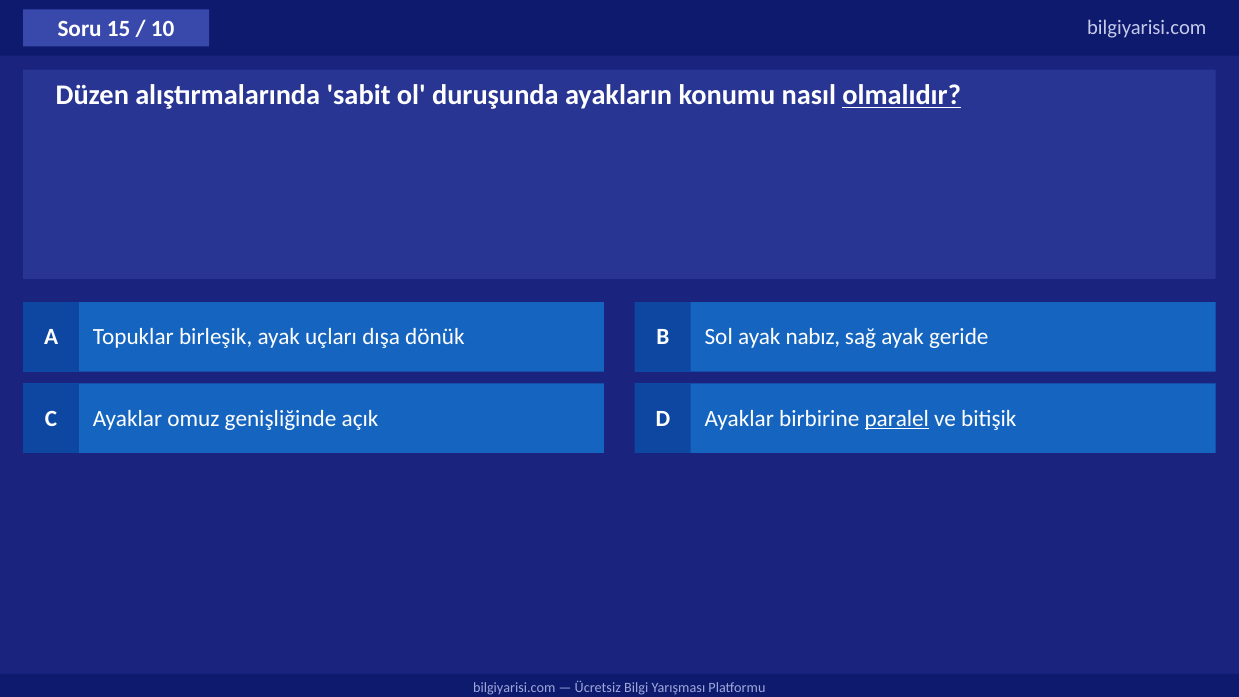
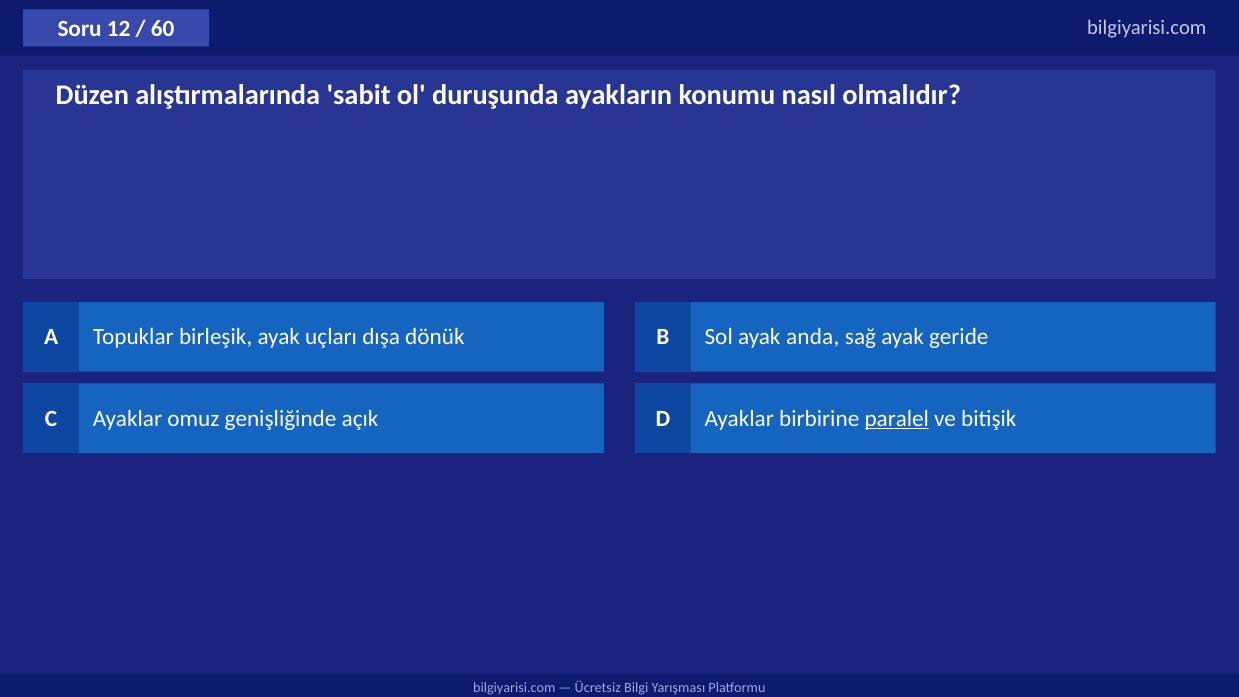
15: 15 -> 12
10: 10 -> 60
olmalıdır underline: present -> none
nabız: nabız -> anda
